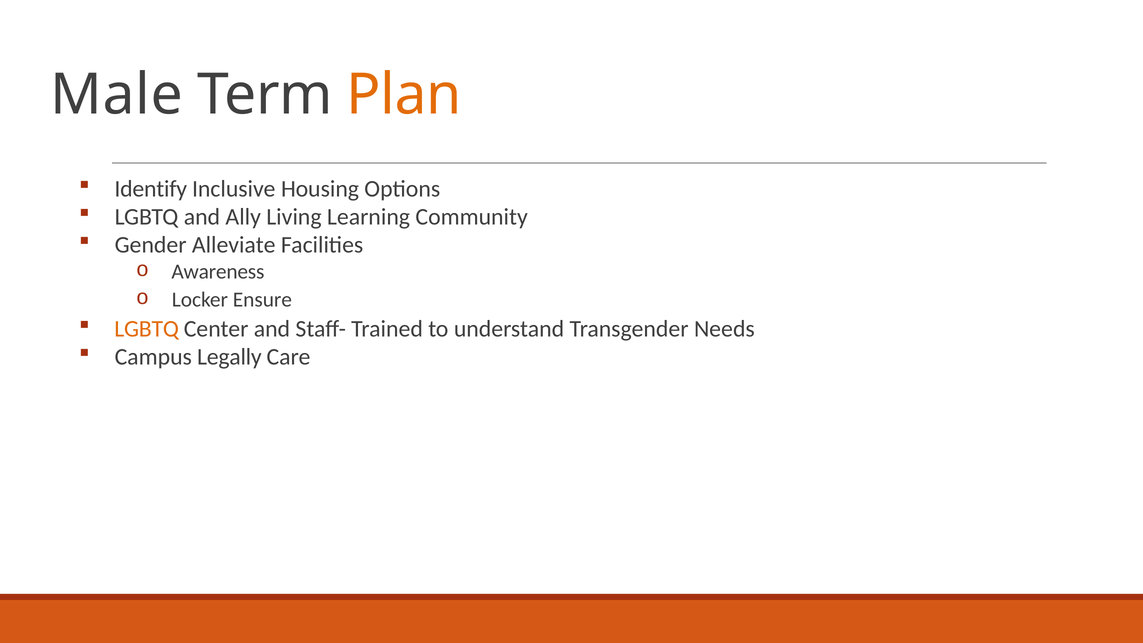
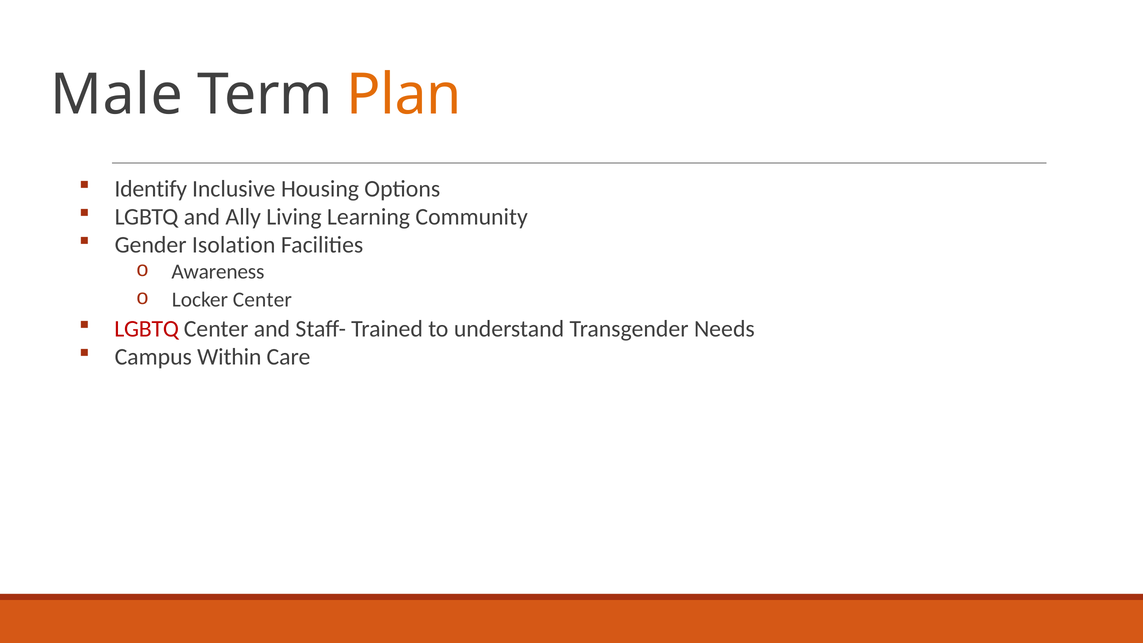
Alleviate: Alleviate -> Isolation
Locker Ensure: Ensure -> Center
LGBTQ at (147, 329) colour: orange -> red
Legally: Legally -> Within
